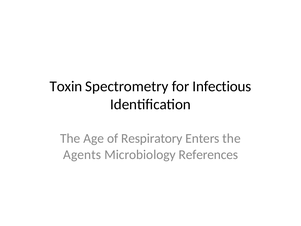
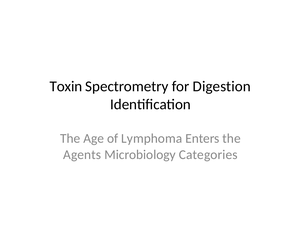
Infectious: Infectious -> Digestion
Respiratory: Respiratory -> Lymphoma
References: References -> Categories
